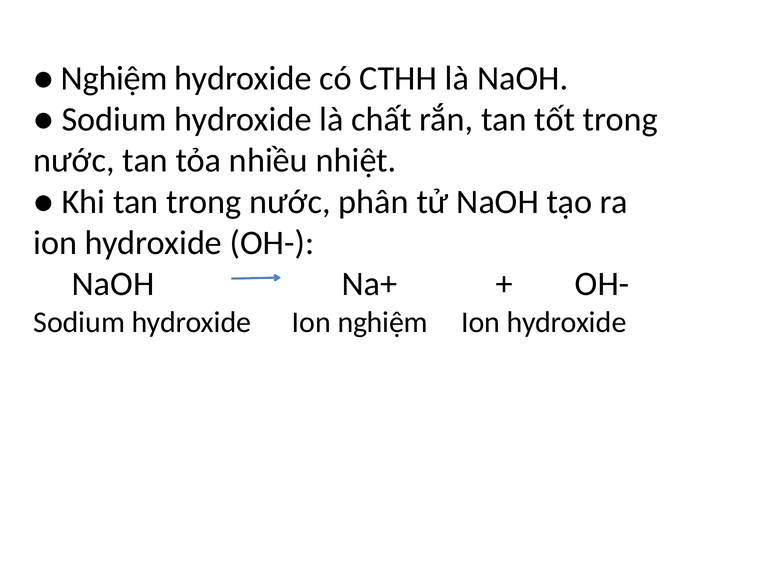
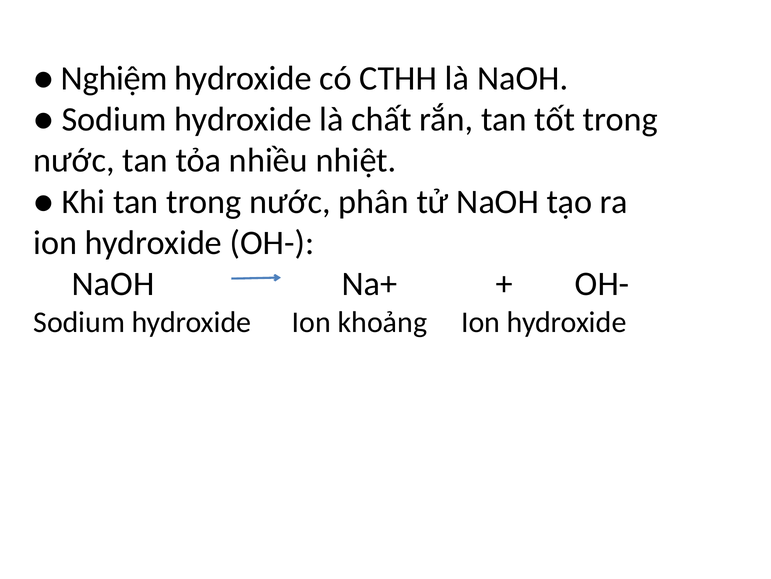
Ion nghiệm: nghiệm -> khoảng
